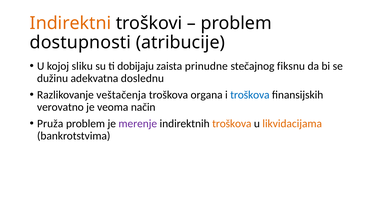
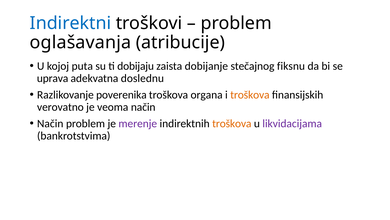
Indirektni colour: orange -> blue
dostupnosti: dostupnosti -> oglašavanja
sliku: sliku -> puta
prinudne: prinudne -> dobijanje
dužinu: dužinu -> uprava
veštačenja: veštačenja -> poverenika
troškova at (250, 95) colour: blue -> orange
Pruža at (50, 123): Pruža -> Način
likvidacijama colour: orange -> purple
